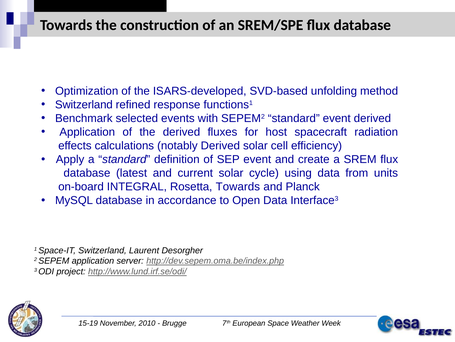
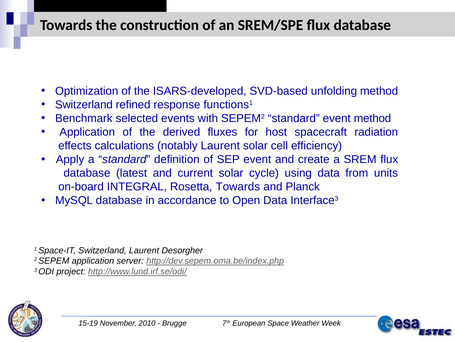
event derived: derived -> method
notably Derived: Derived -> Laurent
